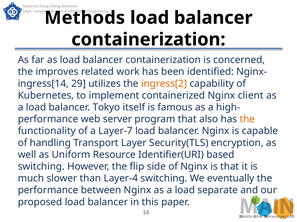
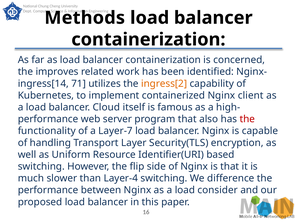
29: 29 -> 71
Tokyo: Tokyo -> Cloud
the at (247, 119) colour: orange -> red
eventually: eventually -> difference
separate: separate -> consider
